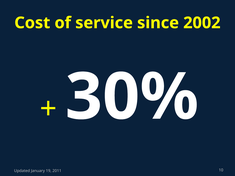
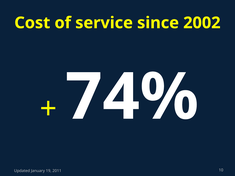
30%: 30% -> 74%
